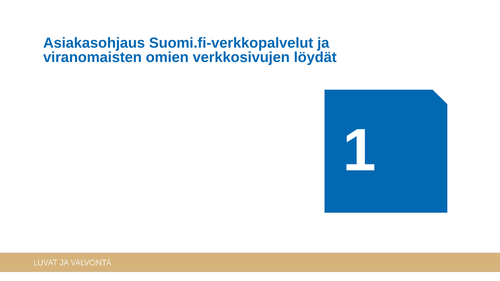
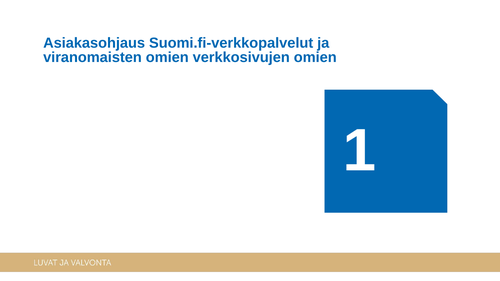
verkkosivujen löydät: löydät -> omien
